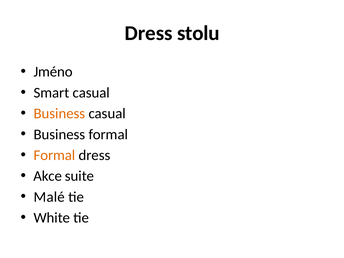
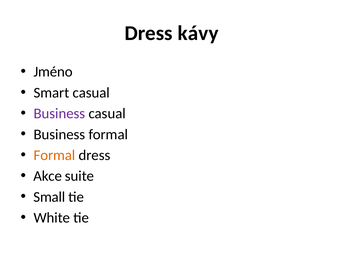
stolu: stolu -> kávy
Business at (59, 114) colour: orange -> purple
Malé: Malé -> Small
